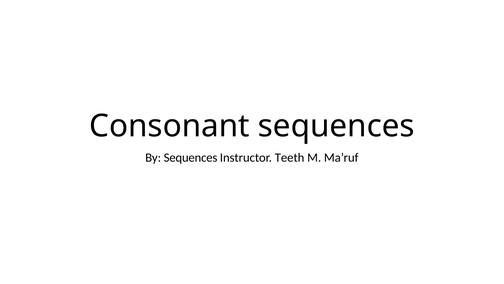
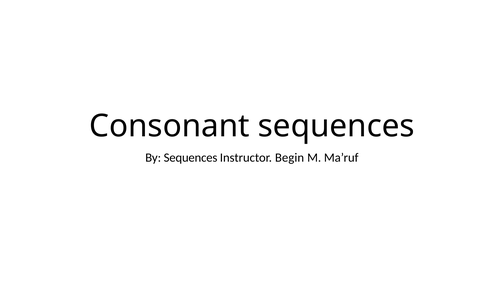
Teeth: Teeth -> Begin
